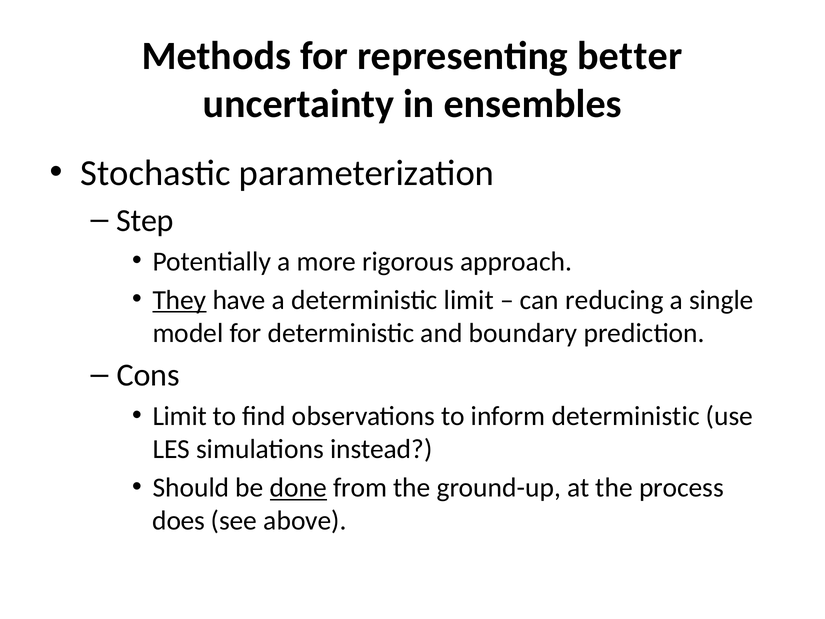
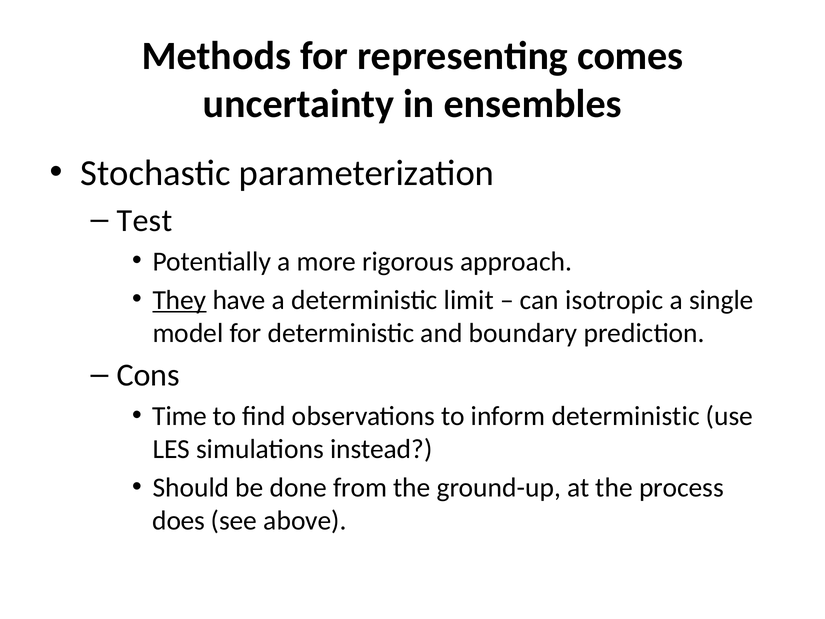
better: better -> comes
Step: Step -> Test
reducing: reducing -> isotropic
Limit at (180, 416): Limit -> Time
done underline: present -> none
